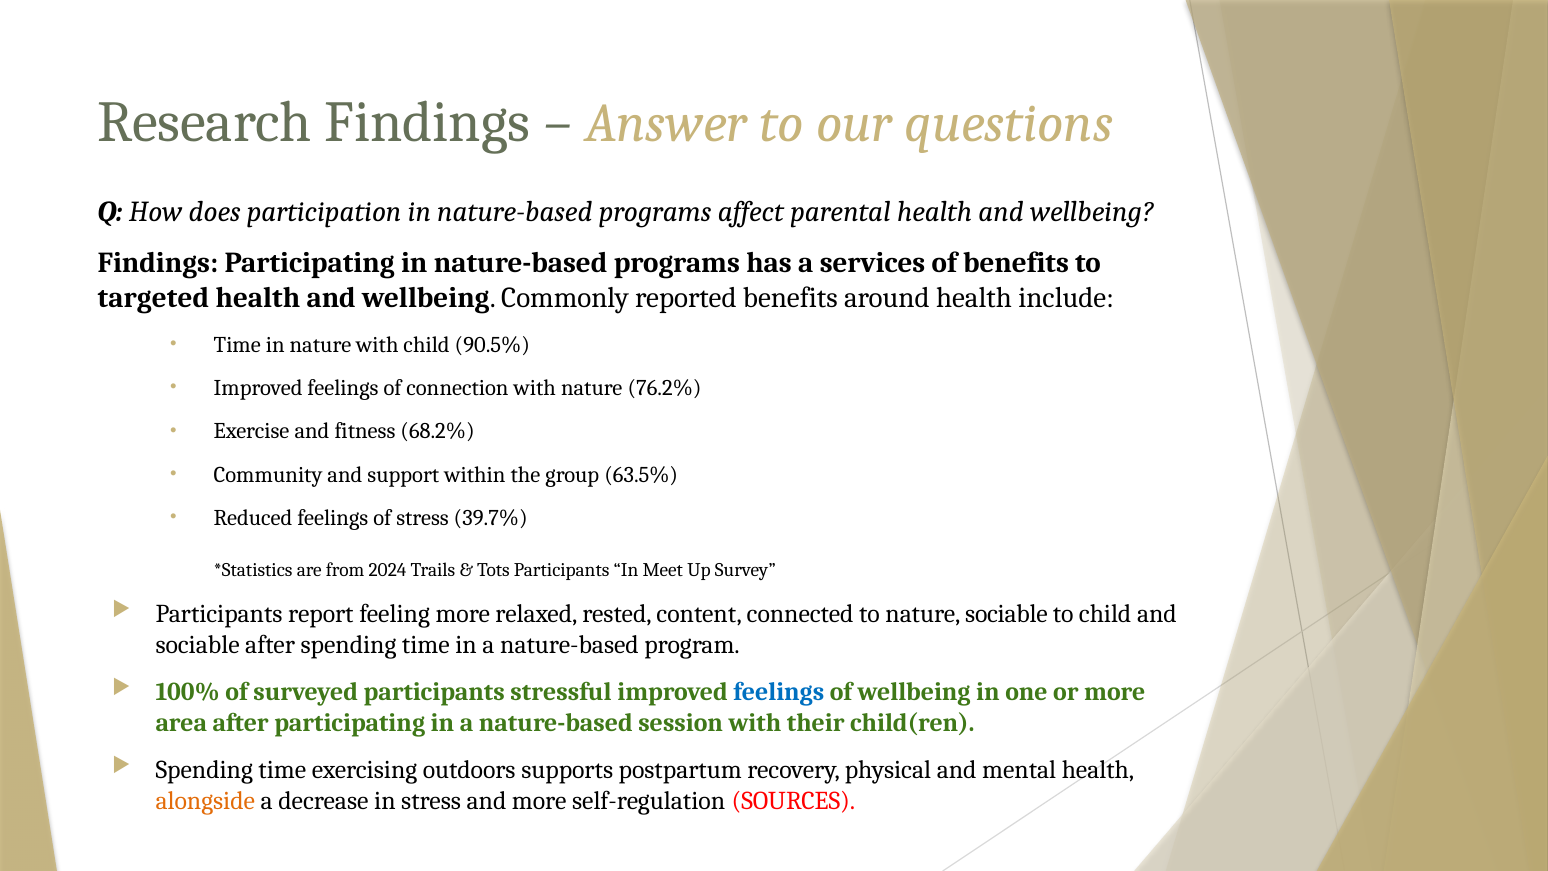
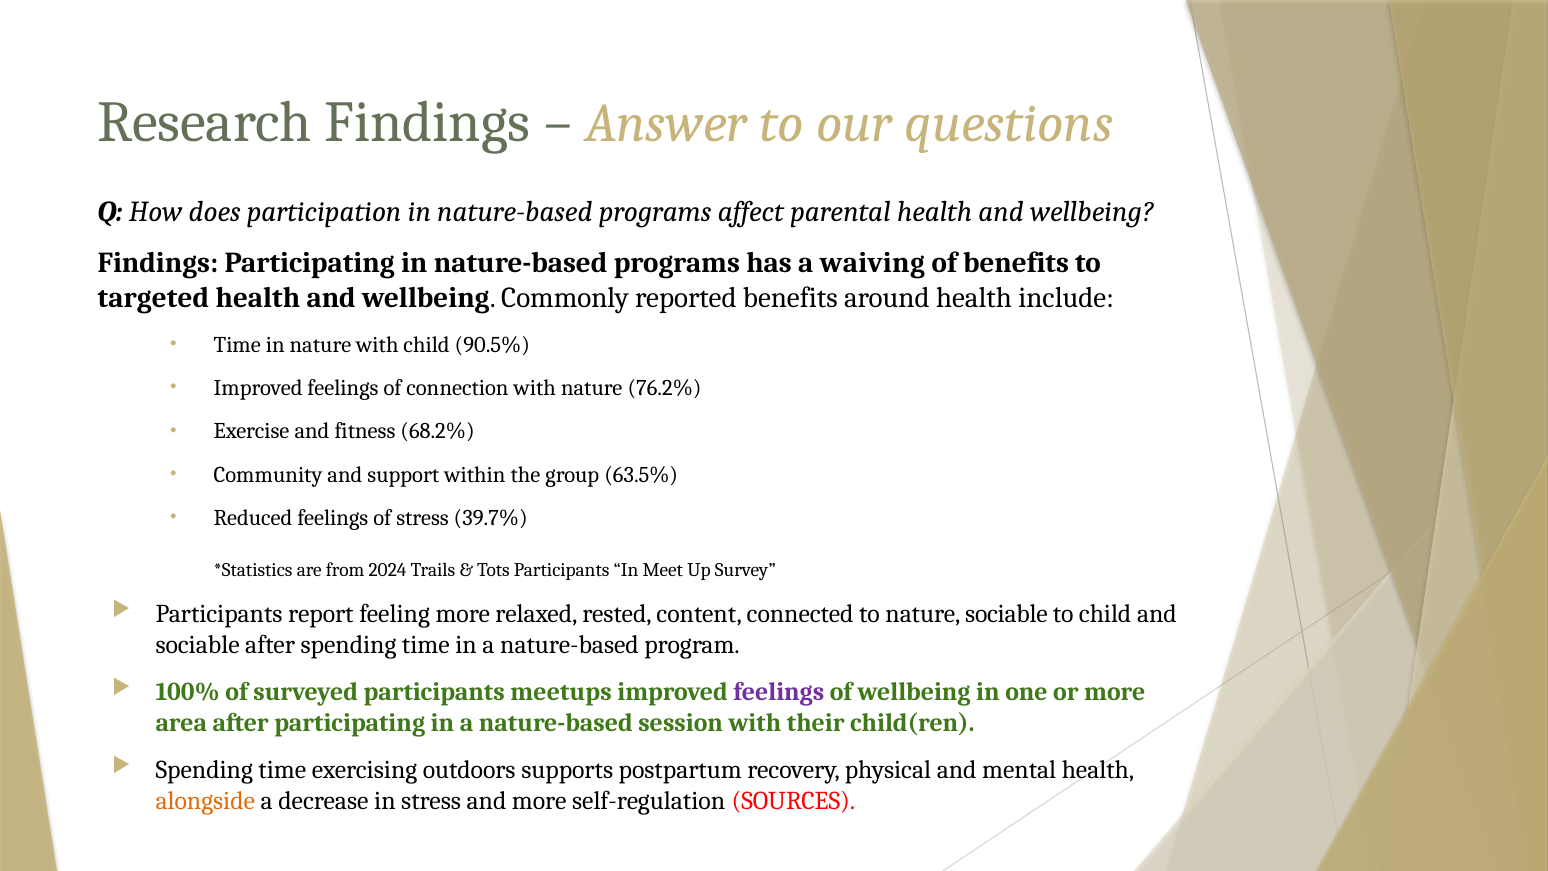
services: services -> waiving
stressful: stressful -> meetups
feelings at (779, 691) colour: blue -> purple
